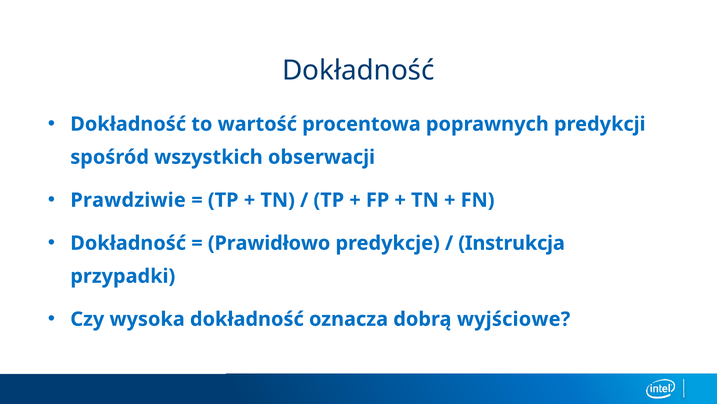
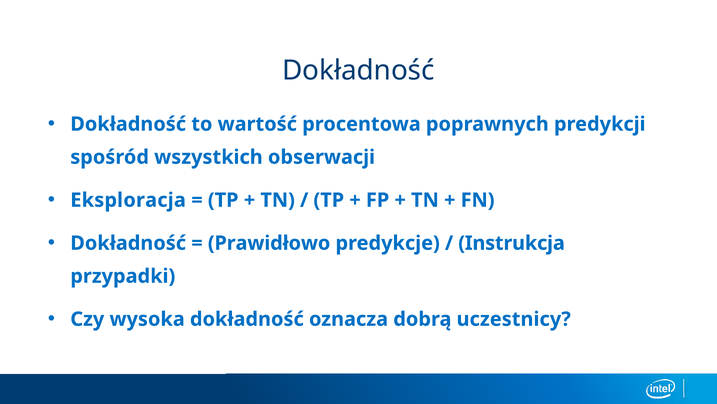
Prawdziwie: Prawdziwie -> Eksploracja
wyjściowe: wyjściowe -> uczestnicy
